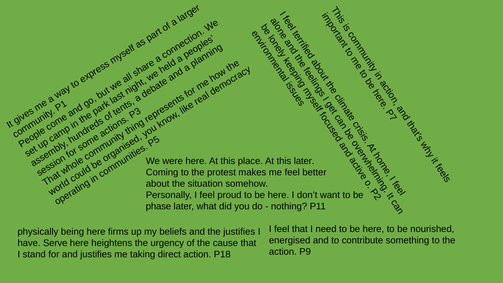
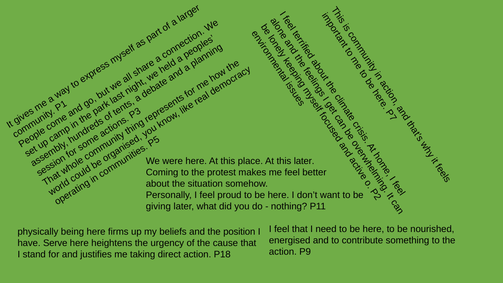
phase: phase -> giving
the justifies: justifies -> position
